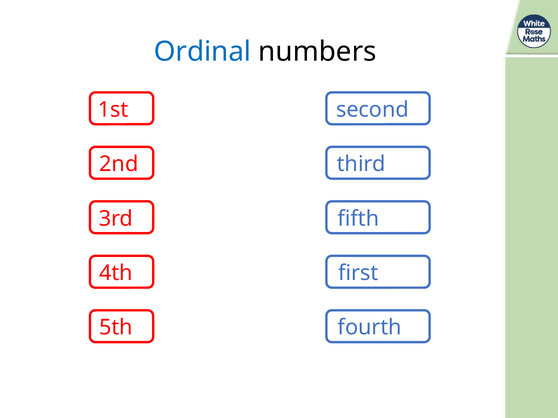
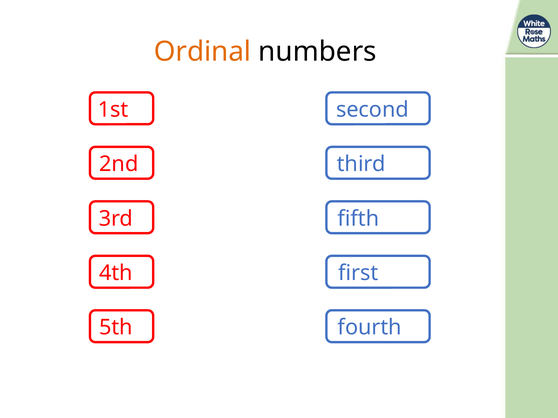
Ordinal colour: blue -> orange
